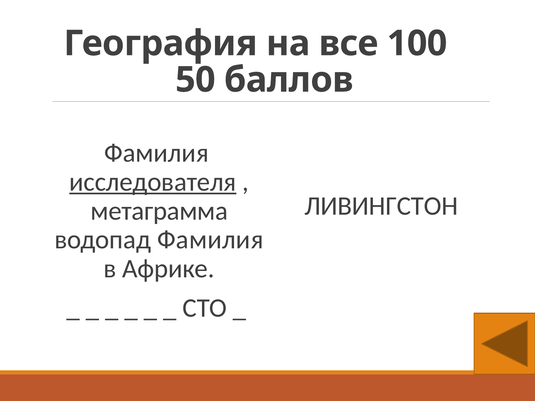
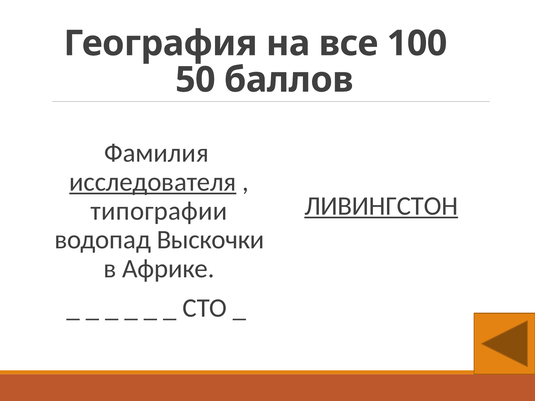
ЛИВИНГСТОН underline: none -> present
метаграмма: метаграмма -> типографии
водопад Фамилия: Фамилия -> Выскочки
